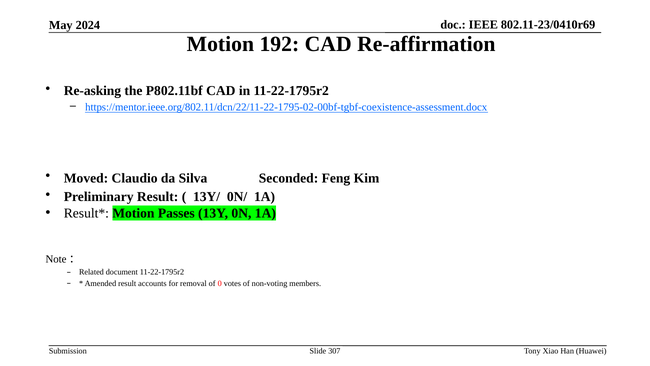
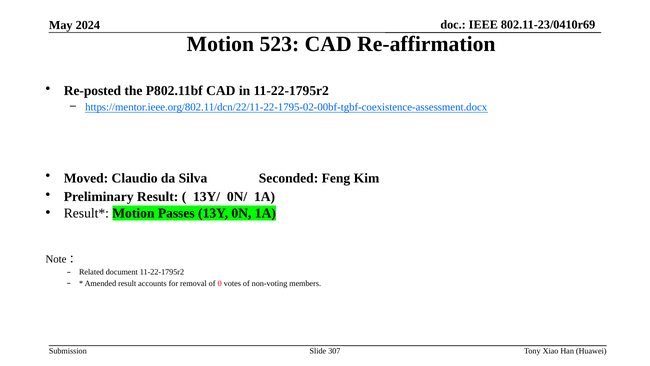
192: 192 -> 523
Re-asking: Re-asking -> Re-posted
